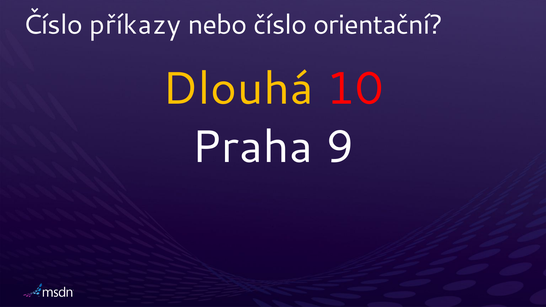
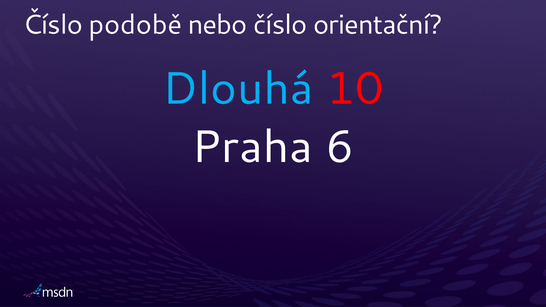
příkazy: příkazy -> podobě
Dlouhá colour: yellow -> light blue
9: 9 -> 6
